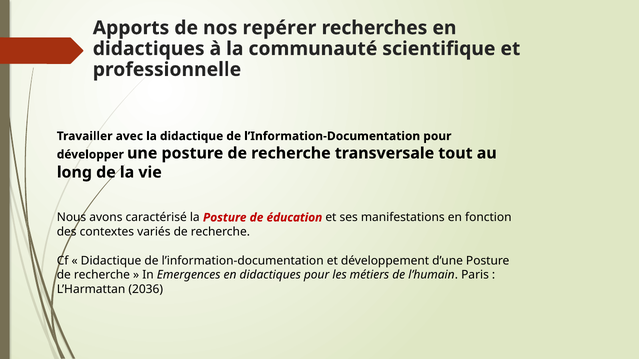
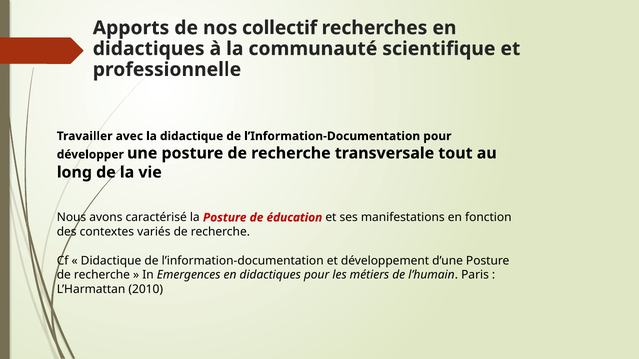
repérer: repérer -> collectif
2036: 2036 -> 2010
